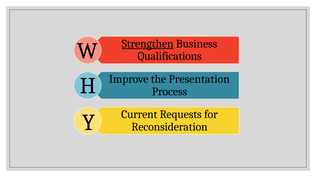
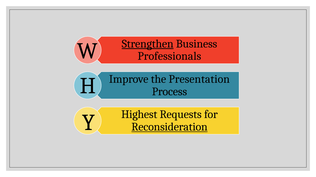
Qualifications: Qualifications -> Professionals
Current: Current -> Highest
Reconsideration underline: none -> present
